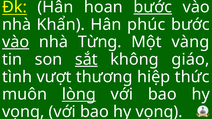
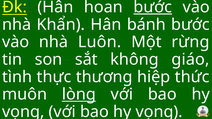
phúc: phúc -> bánh
vào at (16, 42) underline: present -> none
Từng: Từng -> Luôn
vàng: vàng -> rừng
sắt underline: present -> none
vượt: vượt -> thực
